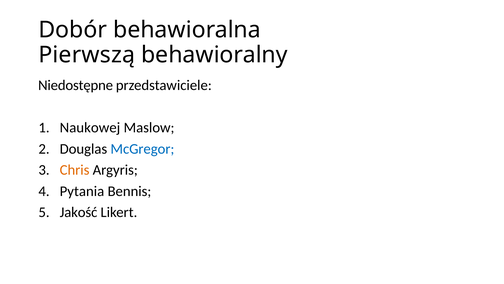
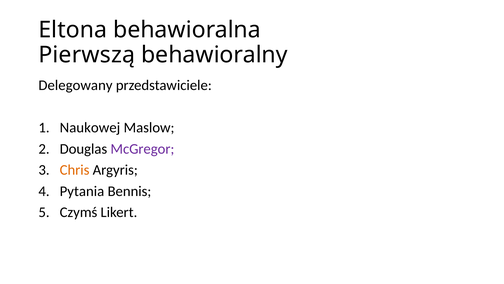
Dobór: Dobór -> Eltona
Niedostępne: Niedostępne -> Delegowany
McGregor colour: blue -> purple
Jakość: Jakość -> Czymś
